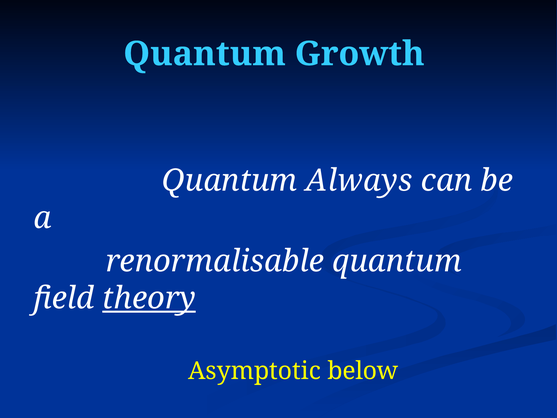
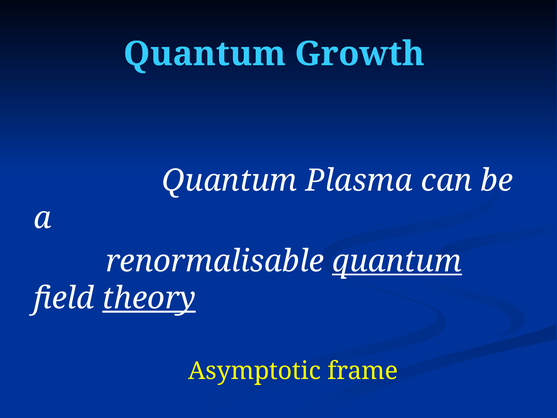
Always: Always -> Plasma
quantum at (397, 261) underline: none -> present
below: below -> frame
